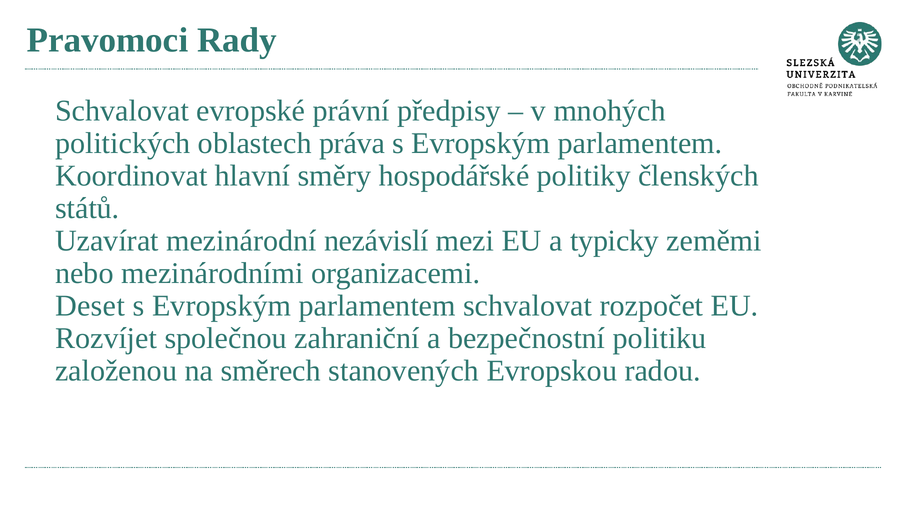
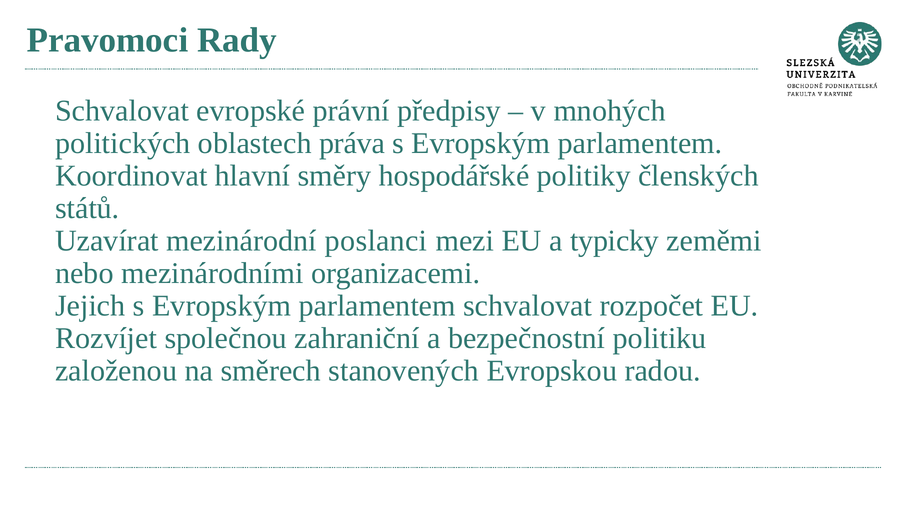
nezávislí: nezávislí -> poslanci
Deset: Deset -> Jejich
